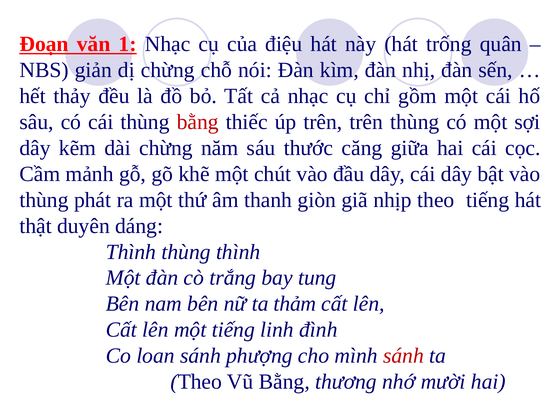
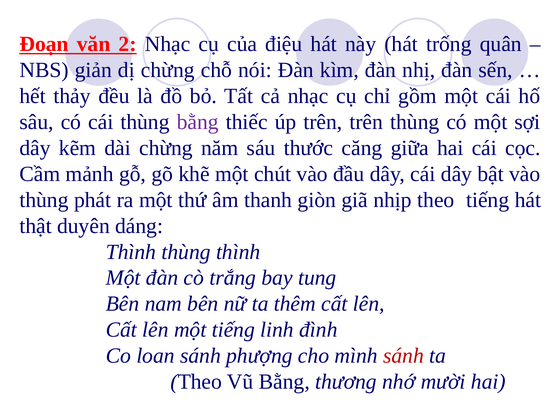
1: 1 -> 2
bằng at (198, 122) colour: red -> purple
thảm: thảm -> thêm
